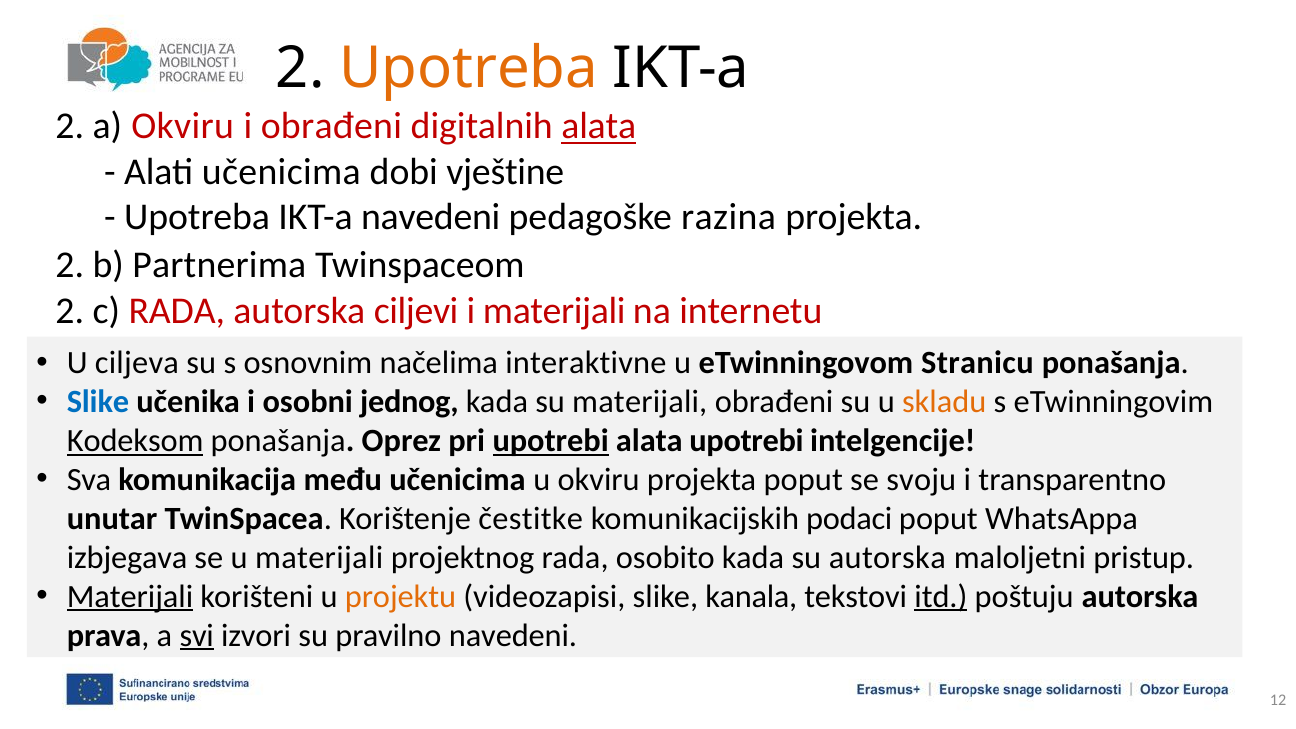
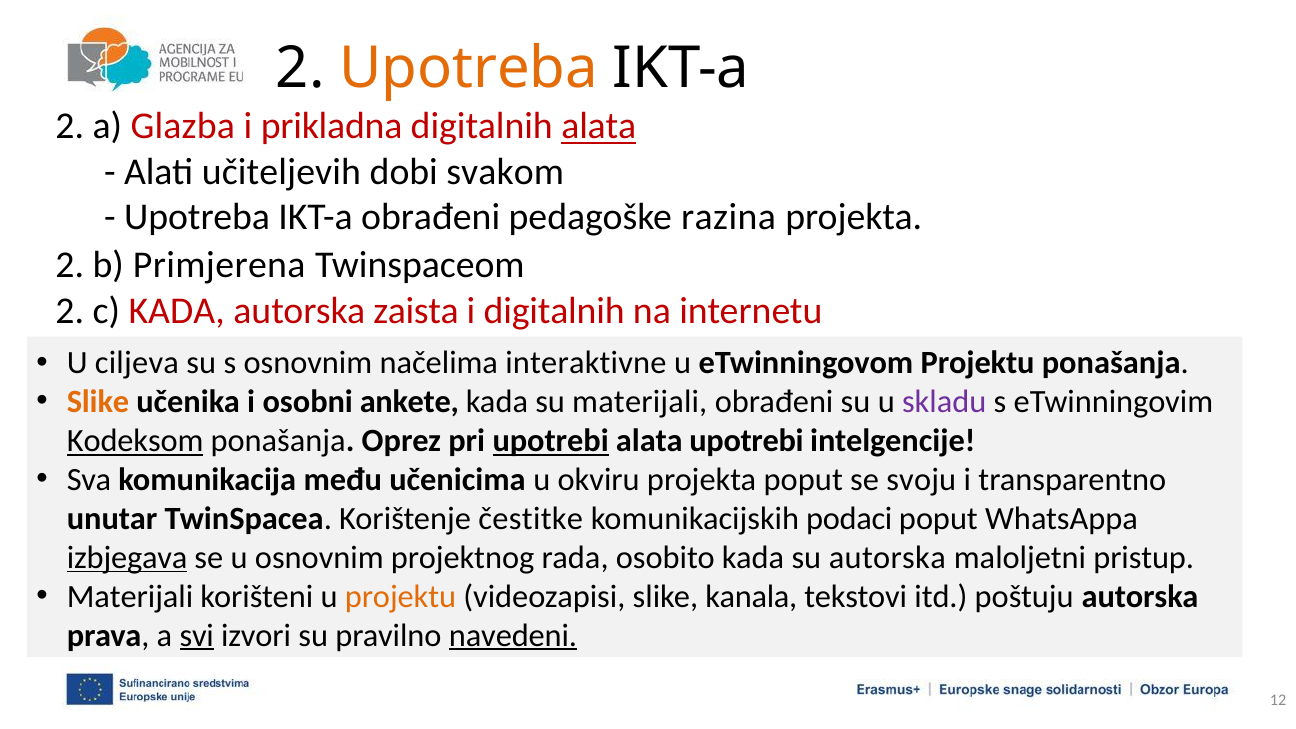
a Okviru: Okviru -> Glazba
i obrađeni: obrađeni -> prikladna
Alati učenicima: učenicima -> učiteljevih
vještine: vještine -> svakom
IKT-a navedeni: navedeni -> obrađeni
Partnerima: Partnerima -> Primjerena
c RADA: RADA -> KADA
ciljevi: ciljevi -> zaista
i materijali: materijali -> digitalnih
eTwinningovom Stranicu: Stranicu -> Projektu
Slike at (98, 402) colour: blue -> orange
jednog: jednog -> ankete
skladu colour: orange -> purple
izbjegava underline: none -> present
u materijali: materijali -> osnovnim
Materijali at (130, 596) underline: present -> none
itd underline: present -> none
navedeni at (513, 635) underline: none -> present
